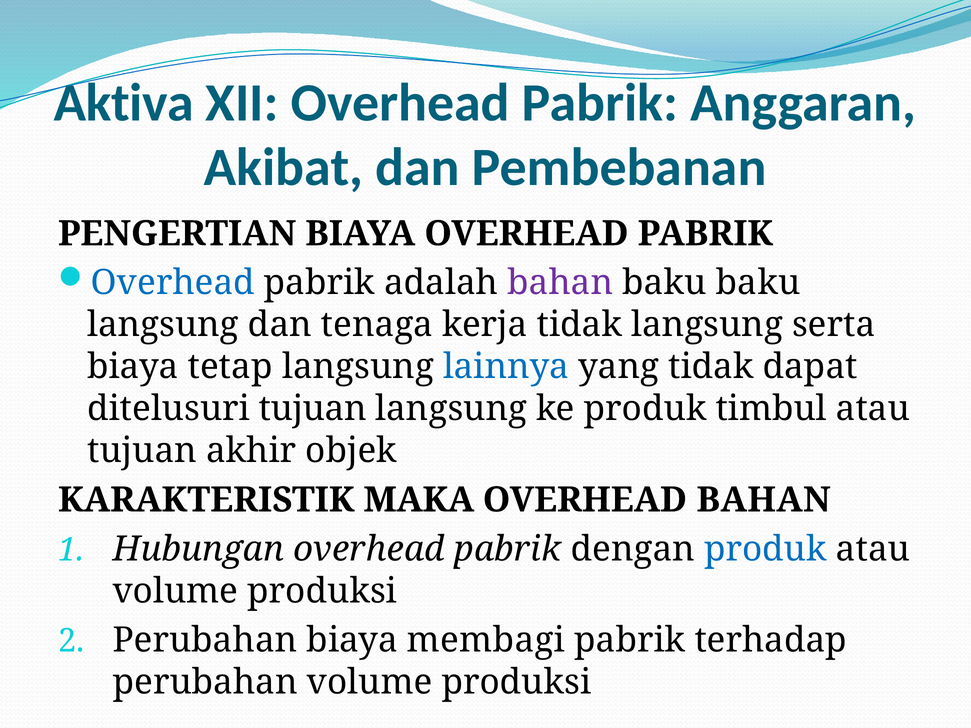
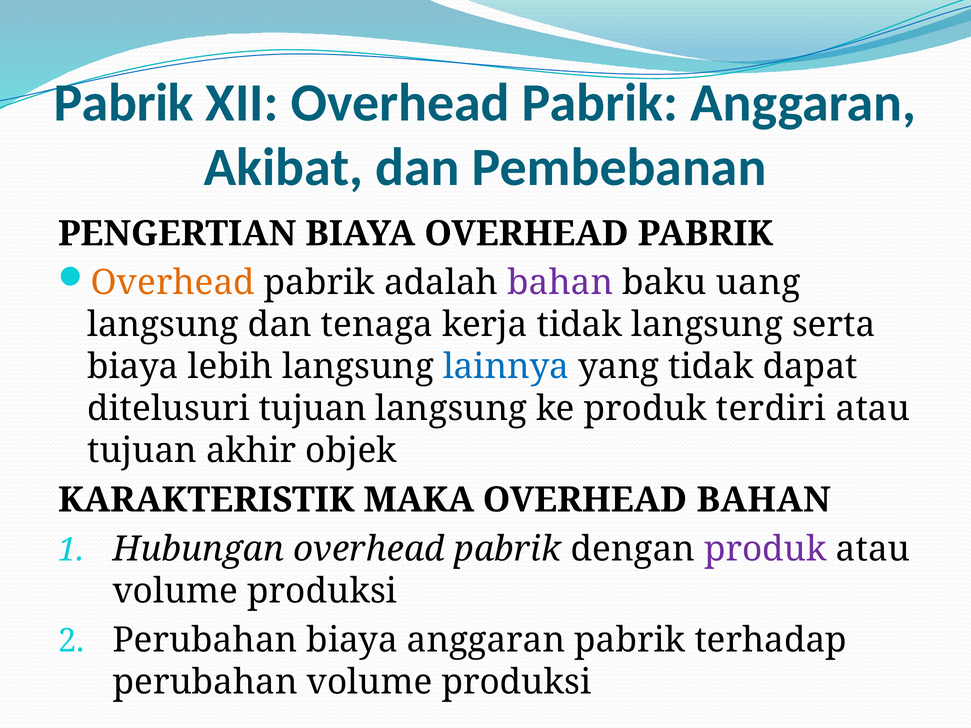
Aktiva at (124, 103): Aktiva -> Pabrik
Overhead at (173, 283) colour: blue -> orange
baku baku: baku -> uang
tetap: tetap -> lebih
timbul: timbul -> terdiri
produk at (765, 549) colour: blue -> purple
biaya membagi: membagi -> anggaran
